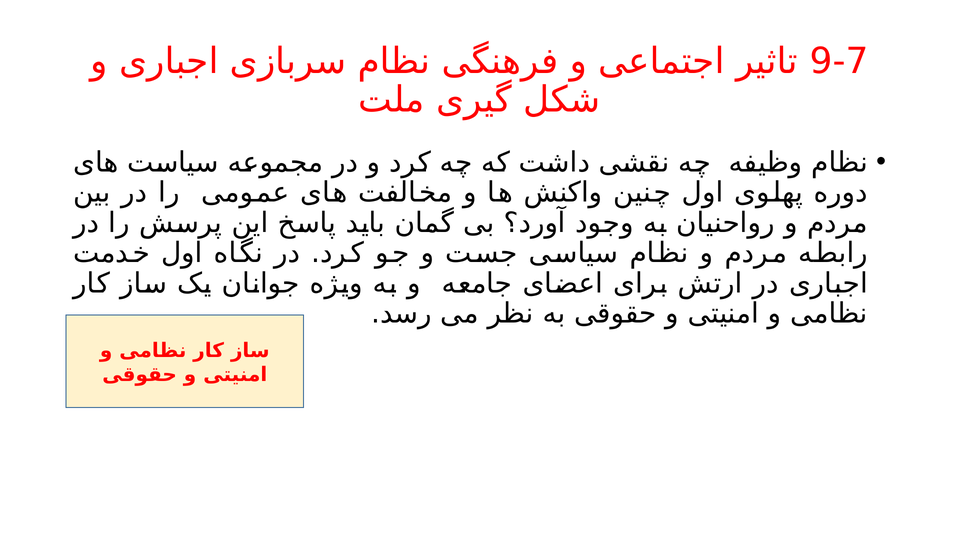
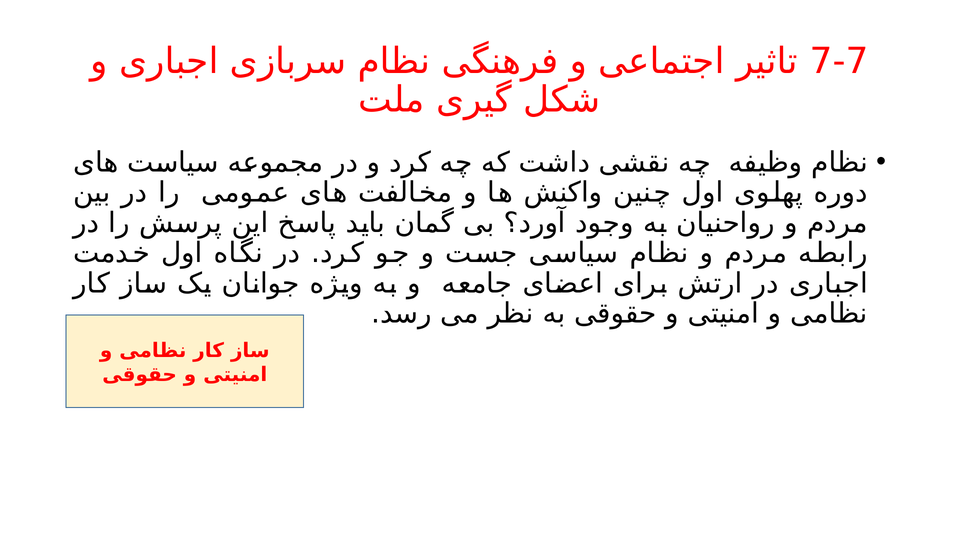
9-7: 9-7 -> 7-7
